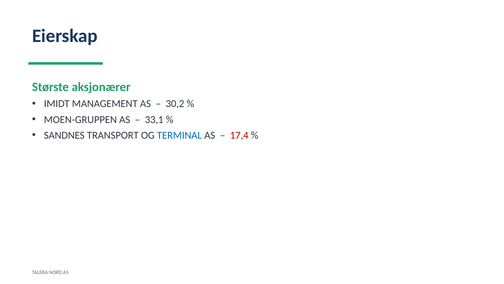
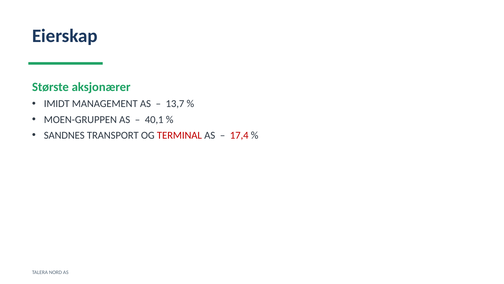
30,2: 30,2 -> 13,7
33,1: 33,1 -> 40,1
TERMINAL colour: blue -> red
